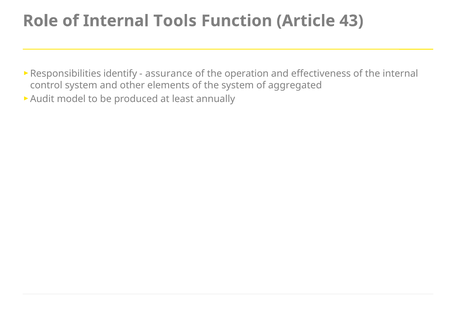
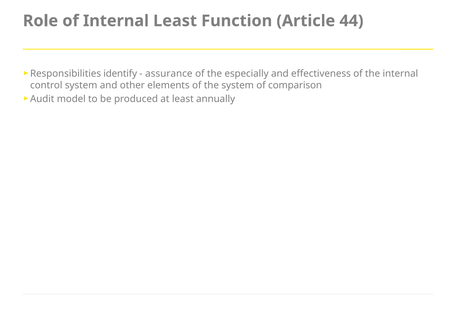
Internal Tools: Tools -> Least
43: 43 -> 44
operation: operation -> especially
aggregated: aggregated -> comparison
